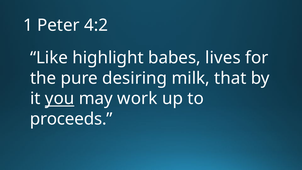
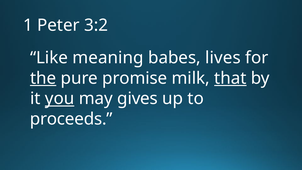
4:2: 4:2 -> 3:2
highlight: highlight -> meaning
the underline: none -> present
desiring: desiring -> promise
that underline: none -> present
work: work -> gives
